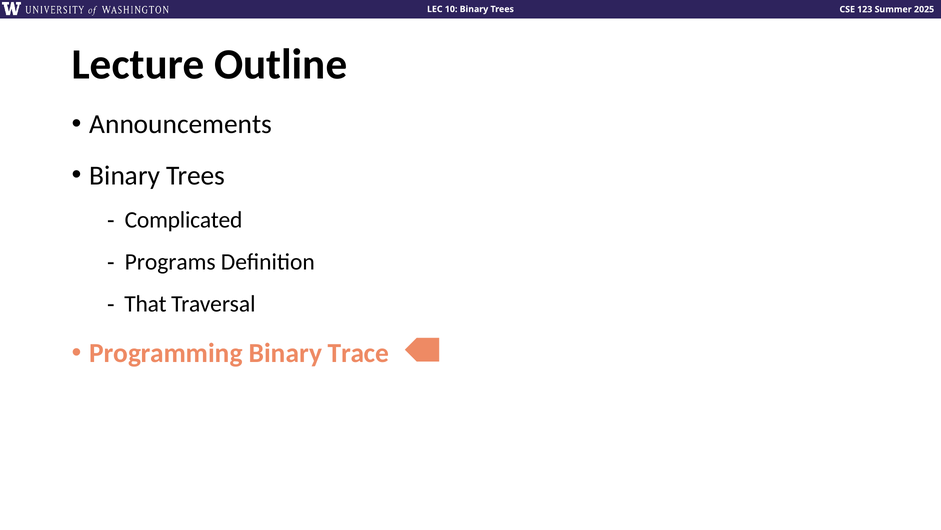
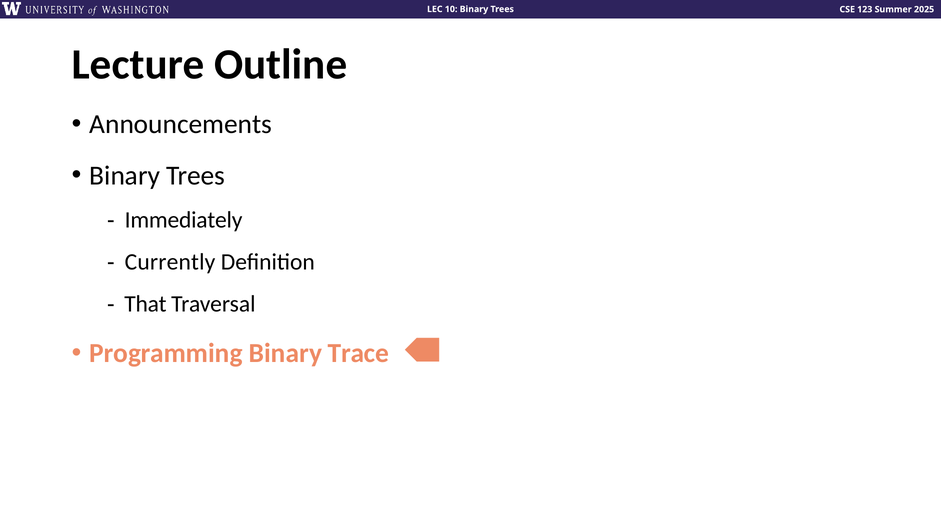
Complicated: Complicated -> Immediately
Programs: Programs -> Currently
